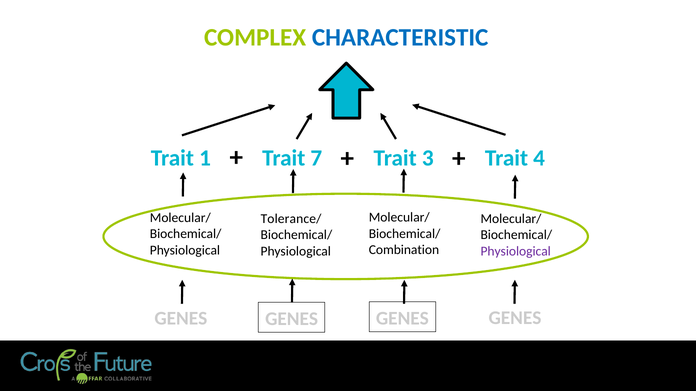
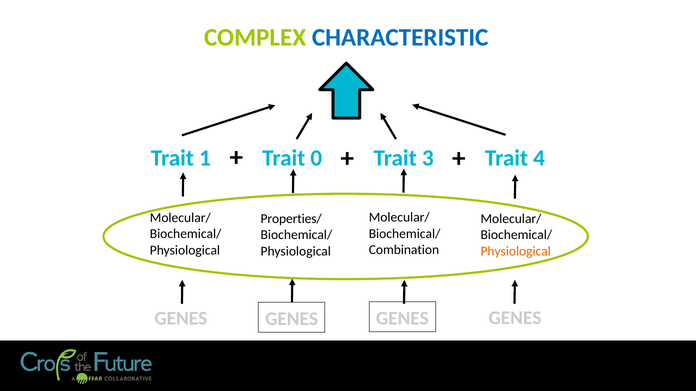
7: 7 -> 0
Tolerance/: Tolerance/ -> Properties/
Physiological at (516, 251) colour: purple -> orange
